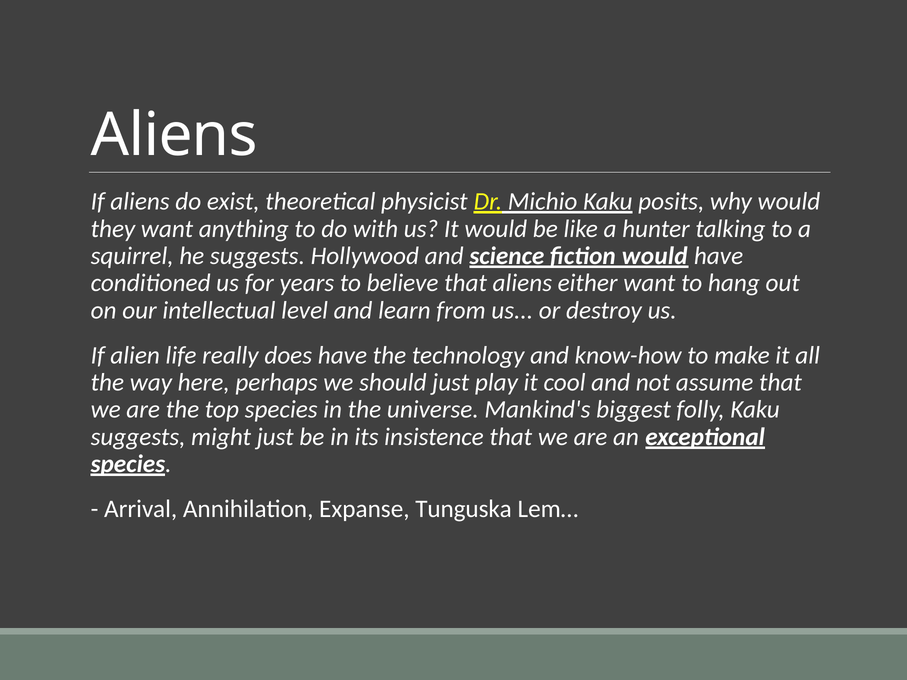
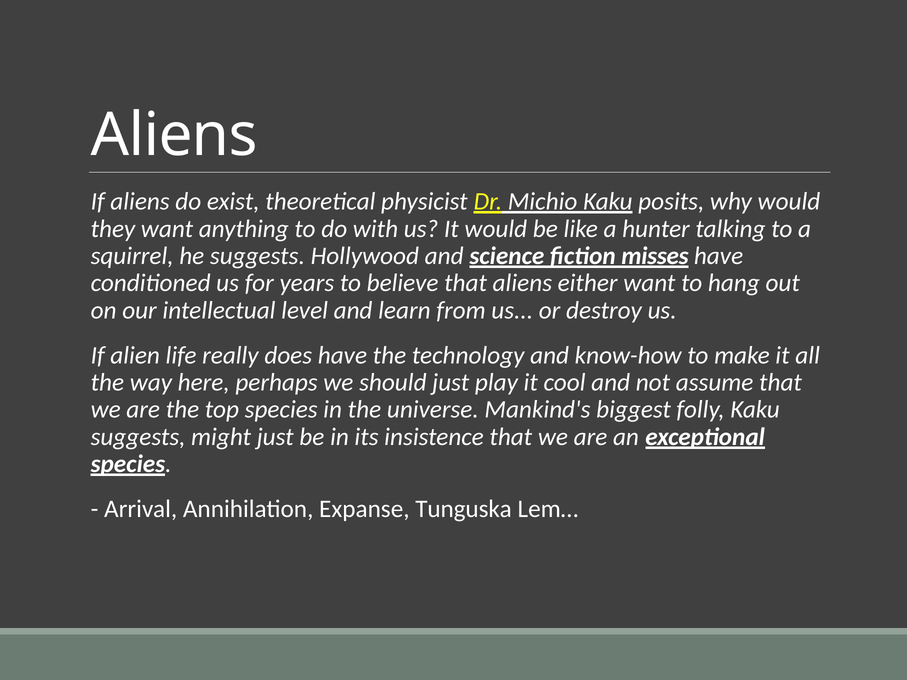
fiction would: would -> misses
